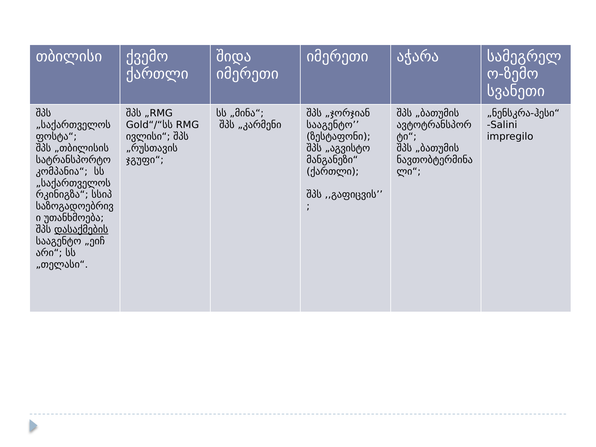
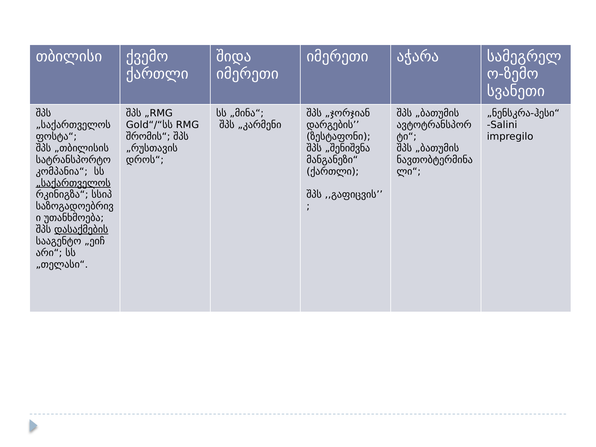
სააგენტო at (333, 125): სააგენტო -> დარგების
ივლისი“: ივლისი“ -> შრომის“
„აგვისტო: „აგვისტო -> „შენიშვნა
ჯგუფი“: ჯგუფი“ -> დროს“
„საქართველოს at (73, 183) underline: none -> present
